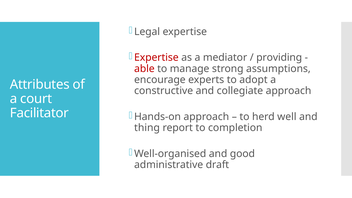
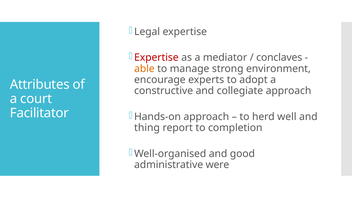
providing: providing -> conclaves
able colour: red -> orange
assumptions: assumptions -> environment
draft: draft -> were
